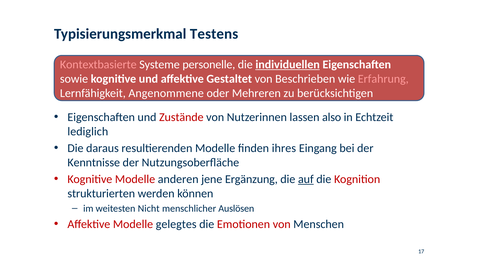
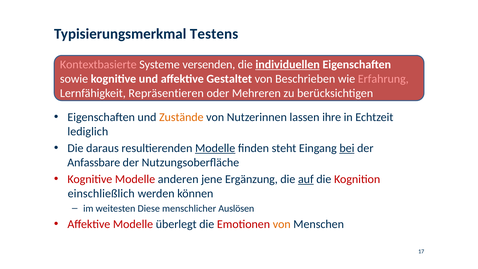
personelle: personelle -> versenden
Angenommene: Angenommene -> Repräsentieren
Zustände colour: red -> orange
also: also -> ihre
Modelle at (215, 148) underline: none -> present
ihres: ihres -> steht
bei underline: none -> present
Kenntnisse: Kenntnisse -> Anfassbare
strukturierten: strukturierten -> einschließlich
Nicht: Nicht -> Diese
gelegtes: gelegtes -> überlegt
von at (282, 224) colour: red -> orange
